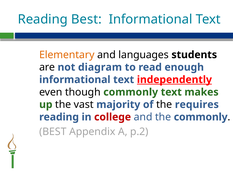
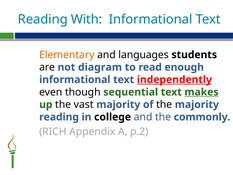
Reading Best: Best -> With
though commonly: commonly -> sequential
makes underline: none -> present
the requires: requires -> majority
college colour: red -> black
BEST at (53, 132): BEST -> RICH
